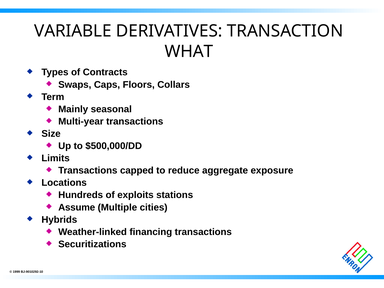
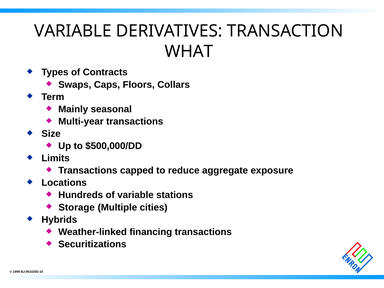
of exploits: exploits -> variable
Assume: Assume -> Storage
